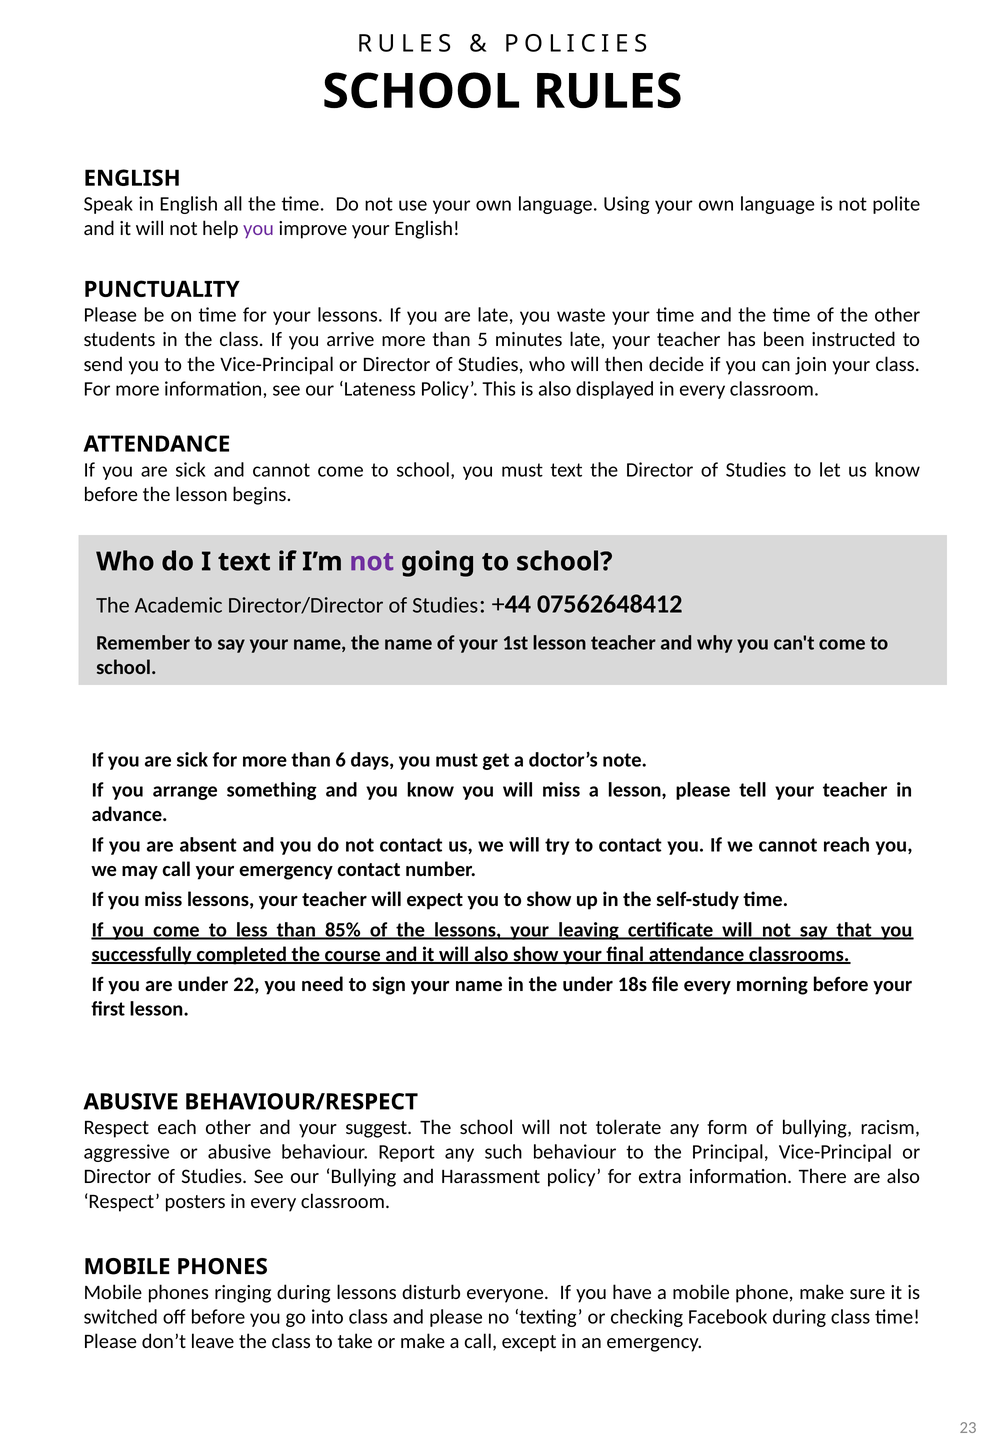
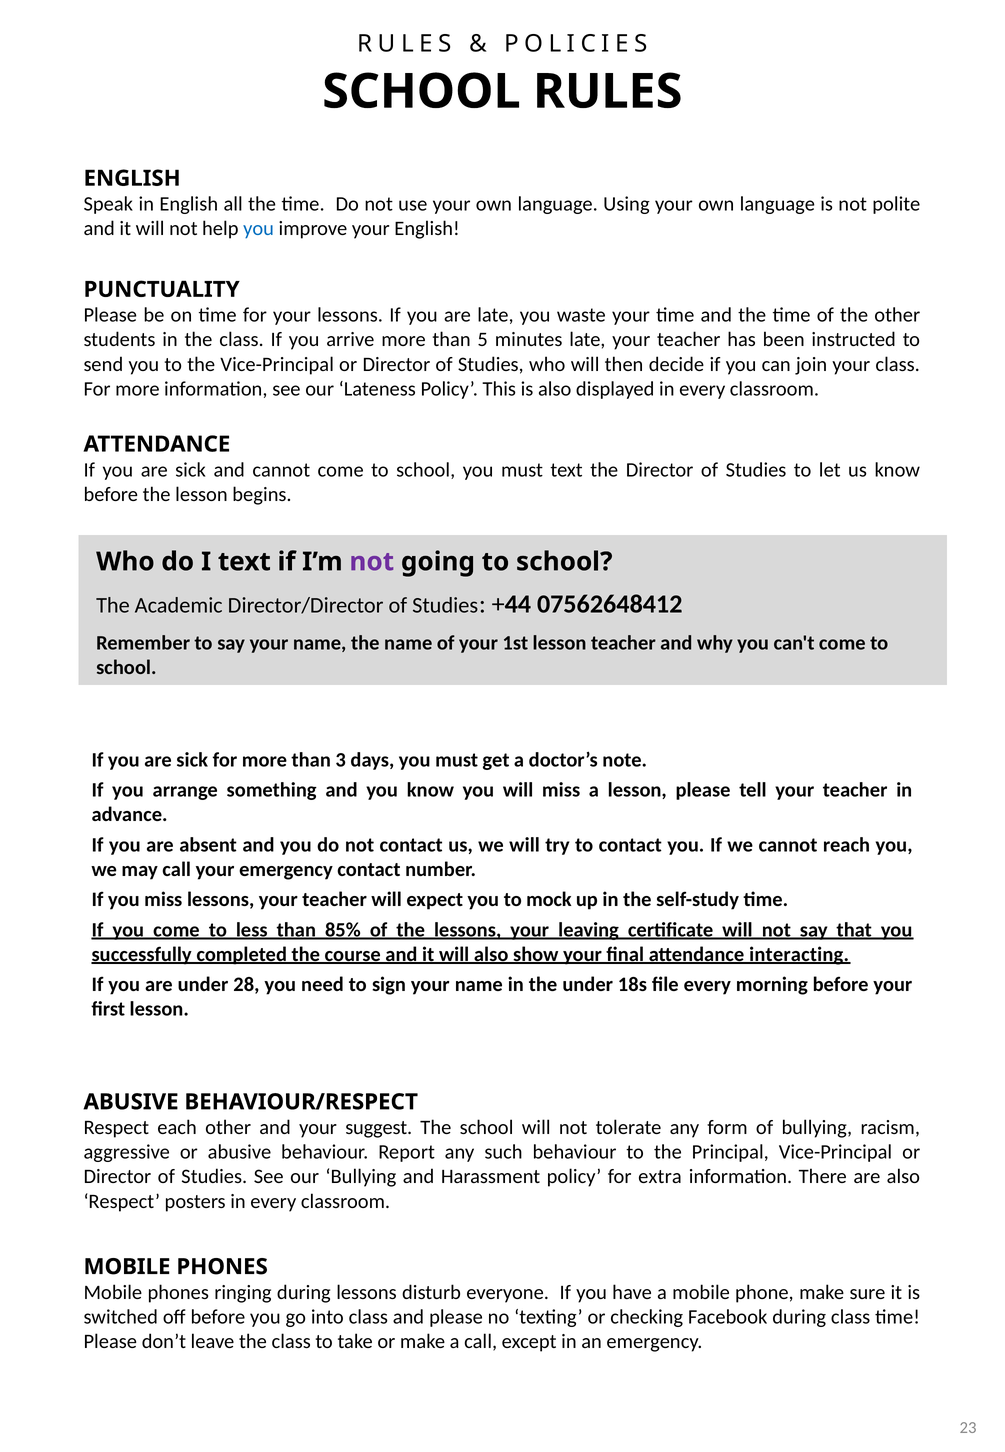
you at (259, 228) colour: purple -> blue
6: 6 -> 3
to show: show -> mock
classrooms: classrooms -> interacting
22: 22 -> 28
